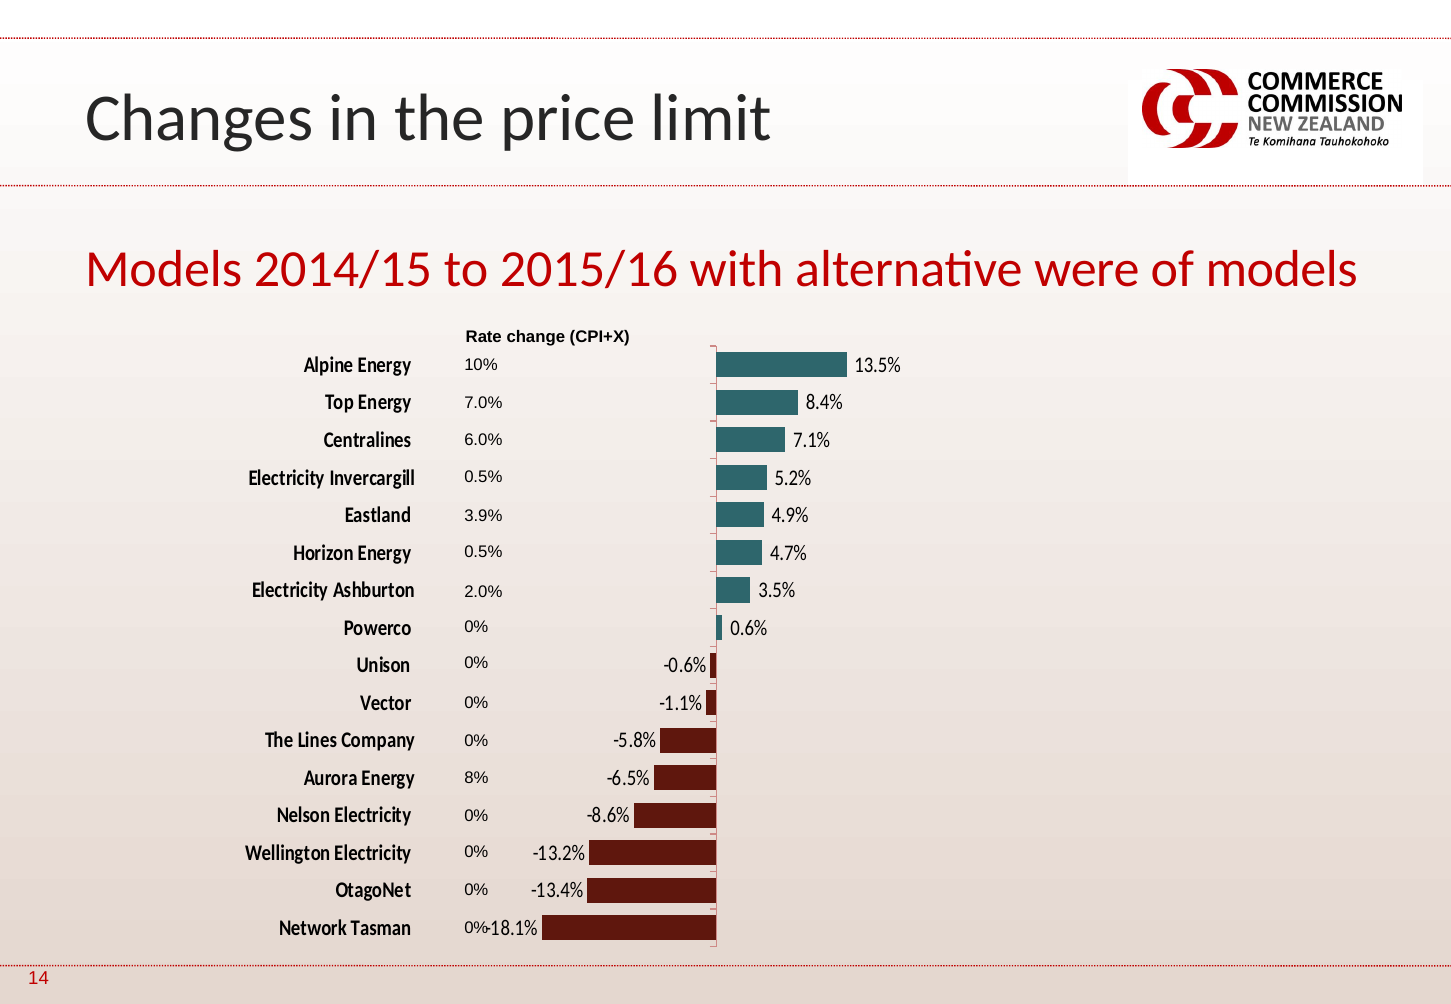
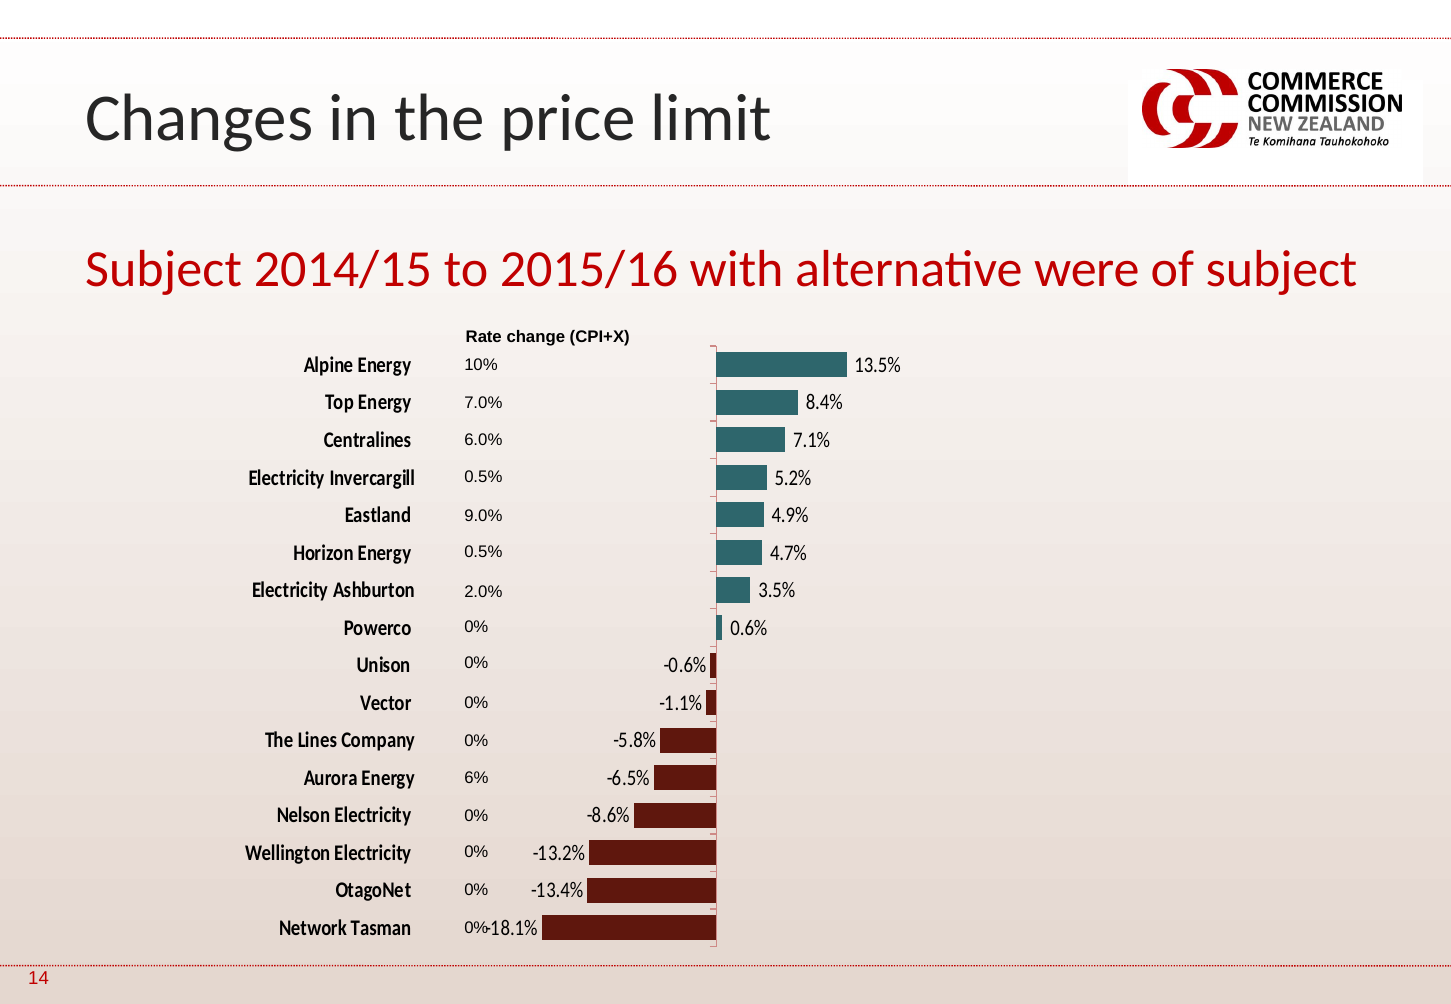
Models at (164, 270): Models -> Subject
of models: models -> subject
3.9%: 3.9% -> 9.0%
8%: 8% -> 6%
